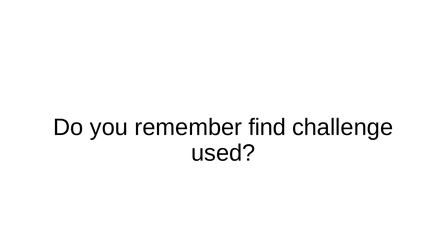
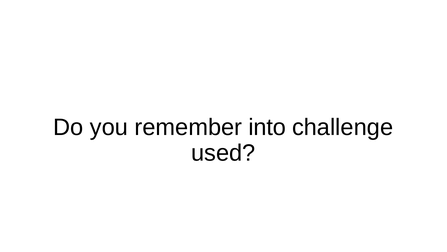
find: find -> into
